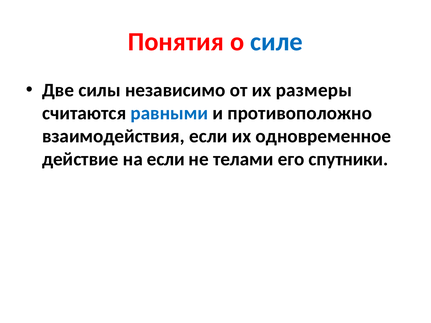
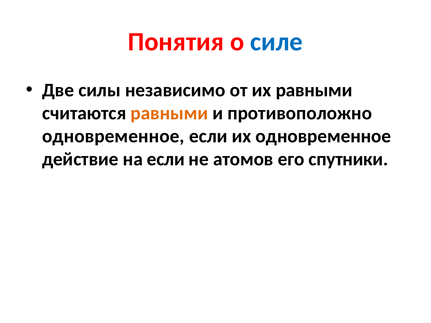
их размеры: размеры -> равными
равными at (169, 113) colour: blue -> orange
взаимодействия at (113, 136): взаимодействия -> одновременное
телами: телами -> атомов
